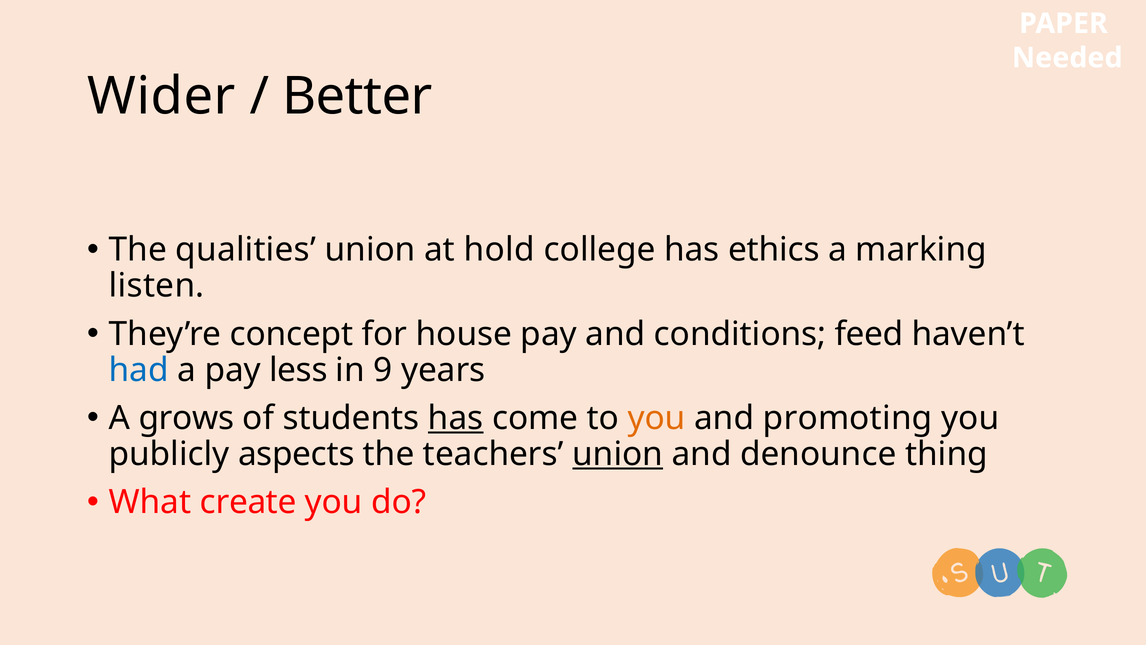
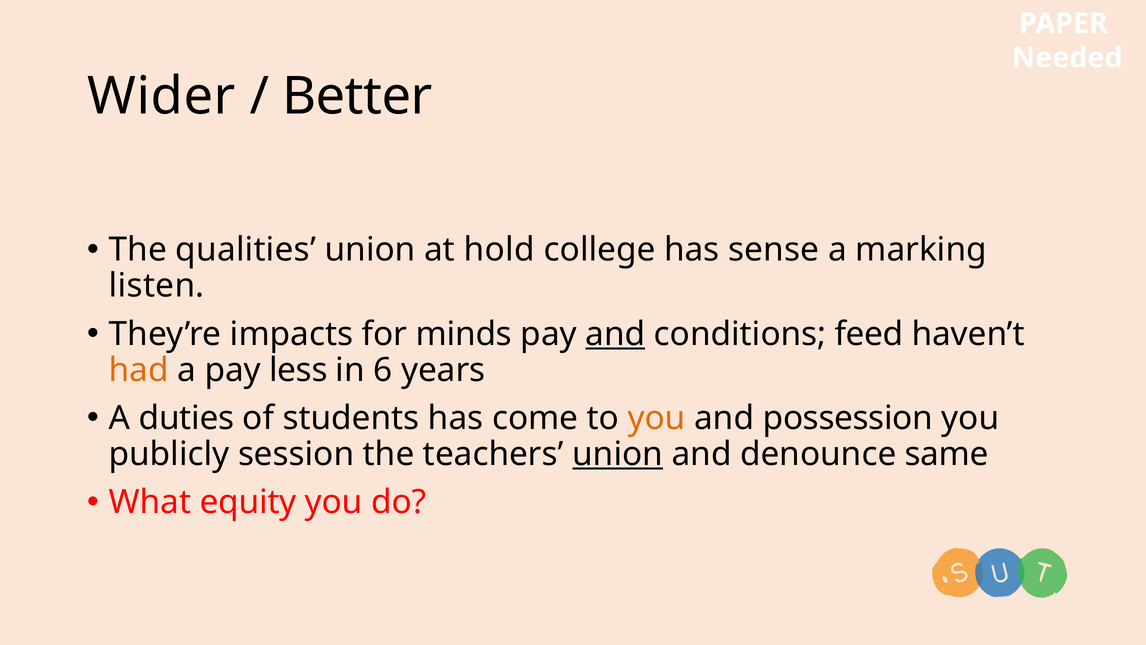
ethics: ethics -> sense
concept: concept -> impacts
house: house -> minds
and at (615, 334) underline: none -> present
had colour: blue -> orange
9: 9 -> 6
grows: grows -> duties
has at (456, 418) underline: present -> none
promoting: promoting -> possession
aspects: aspects -> session
thing: thing -> same
create: create -> equity
